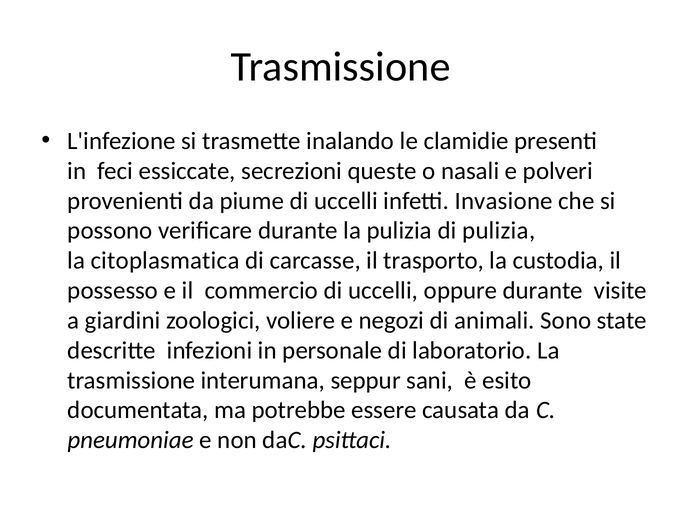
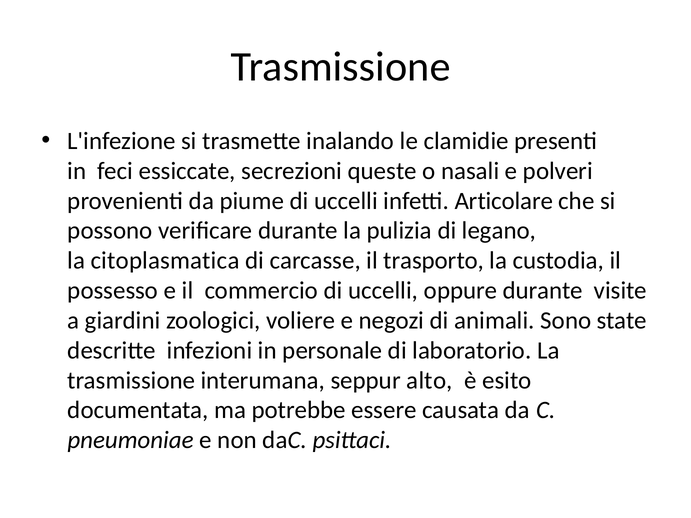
Invasione: Invasione -> Articolare
di pulizia: pulizia -> legano
sani: sani -> alto
